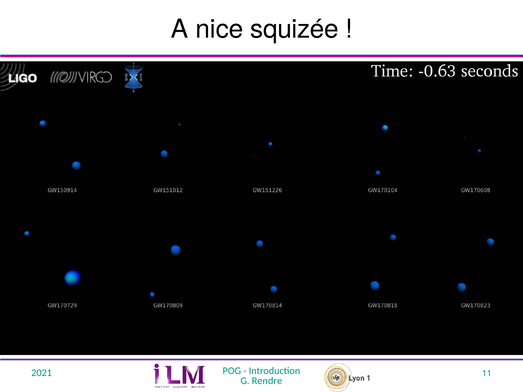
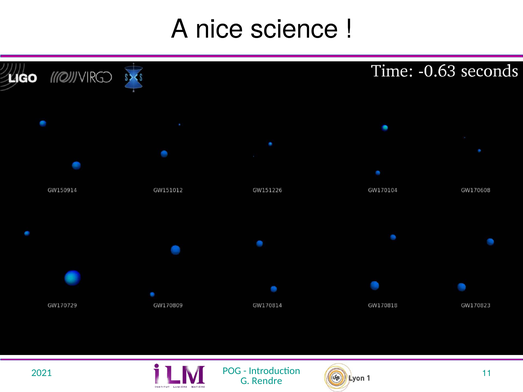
squizée: squizée -> science
